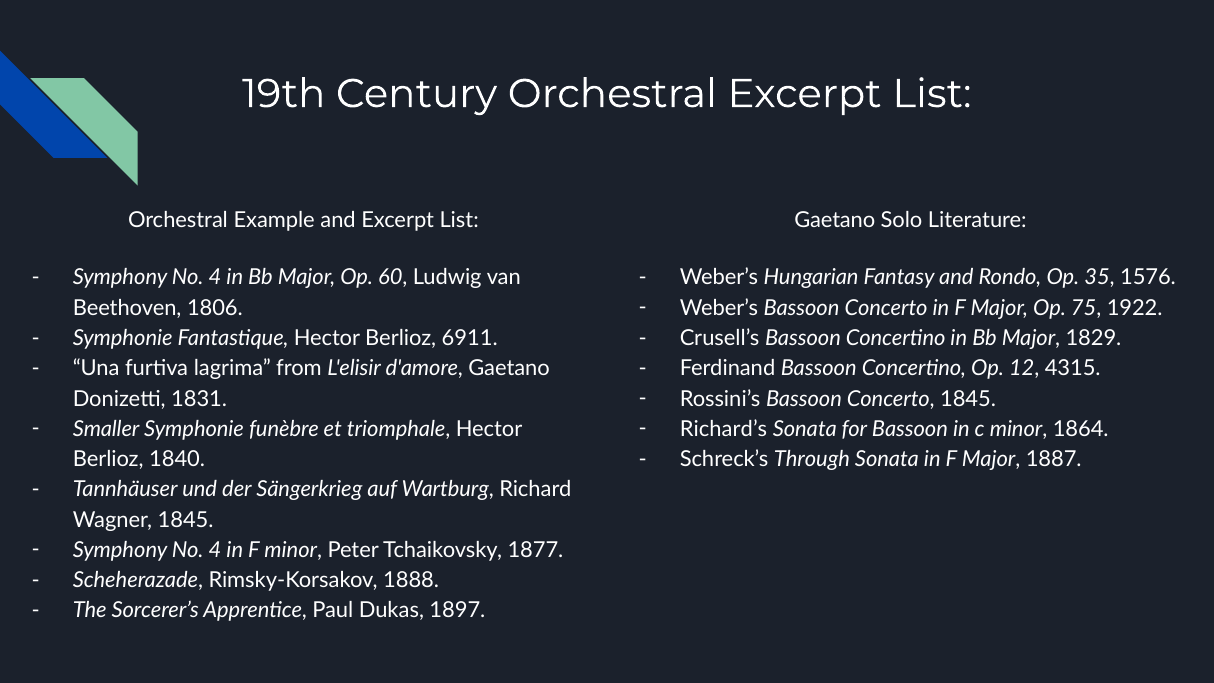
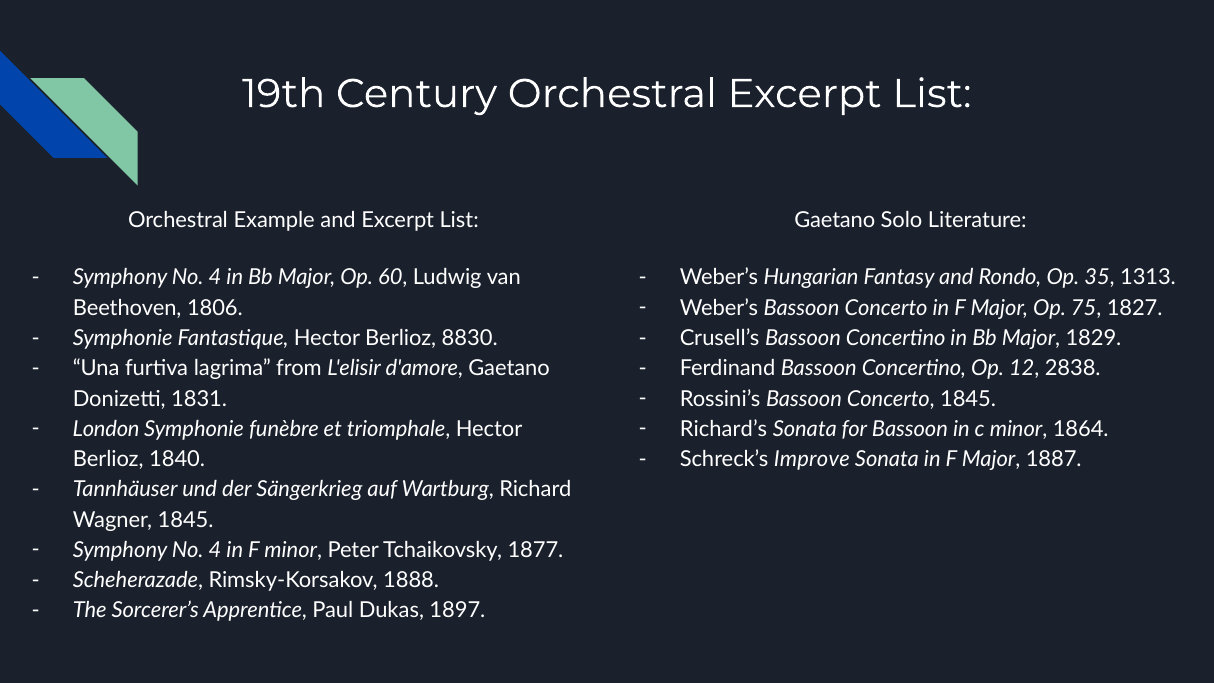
1576: 1576 -> 1313
1922: 1922 -> 1827
6911: 6911 -> 8830
4315: 4315 -> 2838
Smaller: Smaller -> London
Through: Through -> Improve
